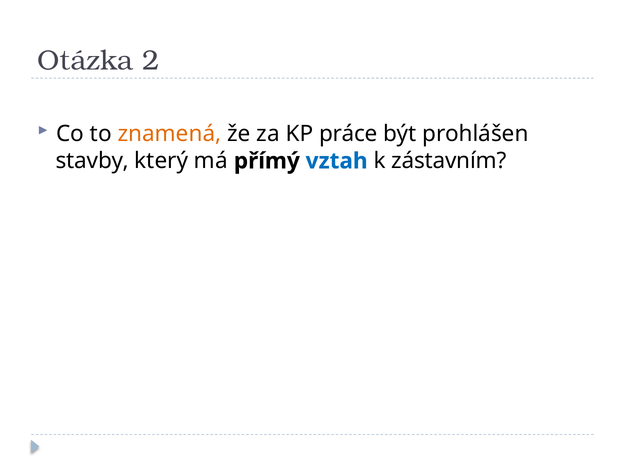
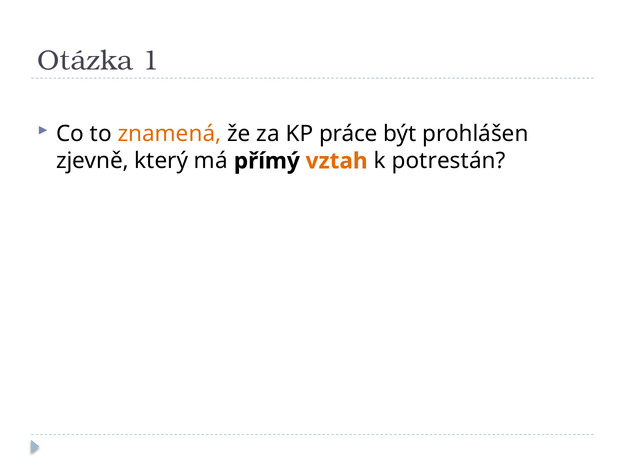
2: 2 -> 1
stavby: stavby -> zjevně
vztah colour: blue -> orange
zástavním: zástavním -> potrestán
